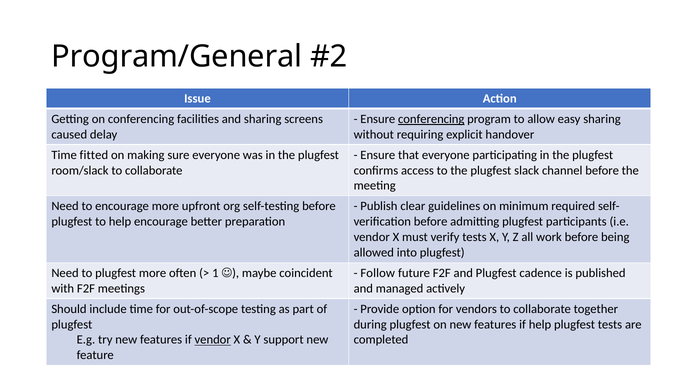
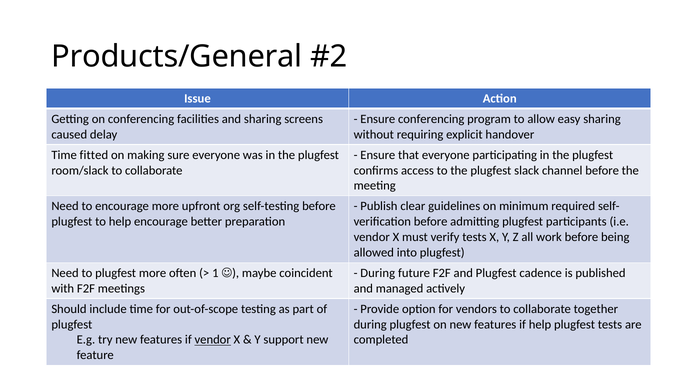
Program/General: Program/General -> Products/General
conferencing at (431, 119) underline: present -> none
Follow at (378, 273): Follow -> During
